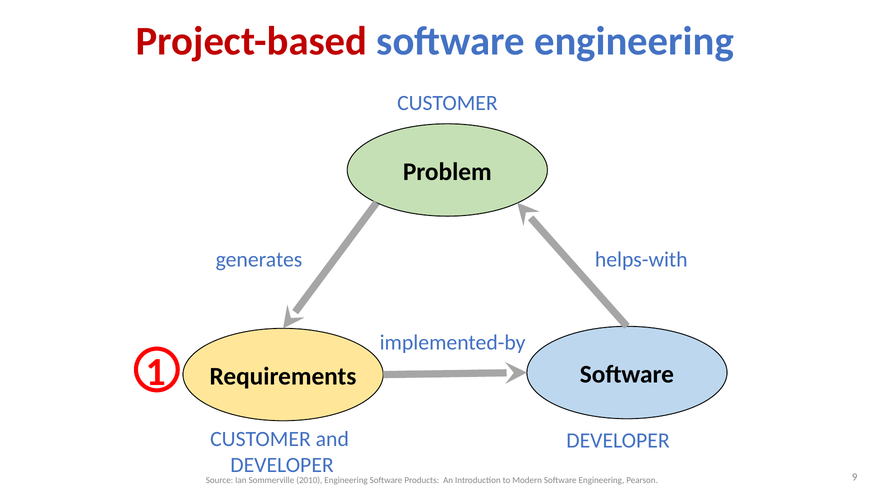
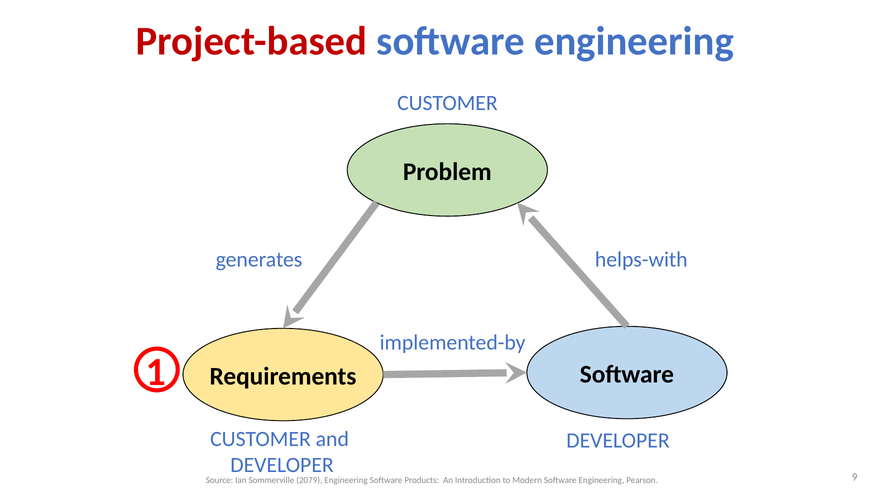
2010: 2010 -> 2079
